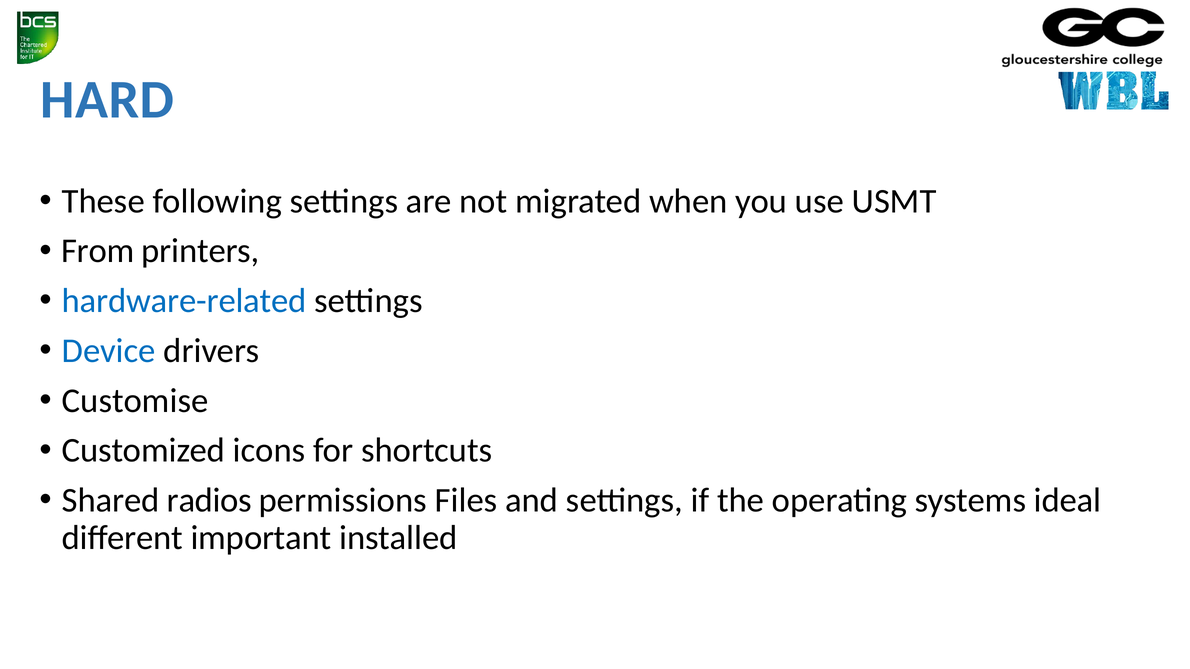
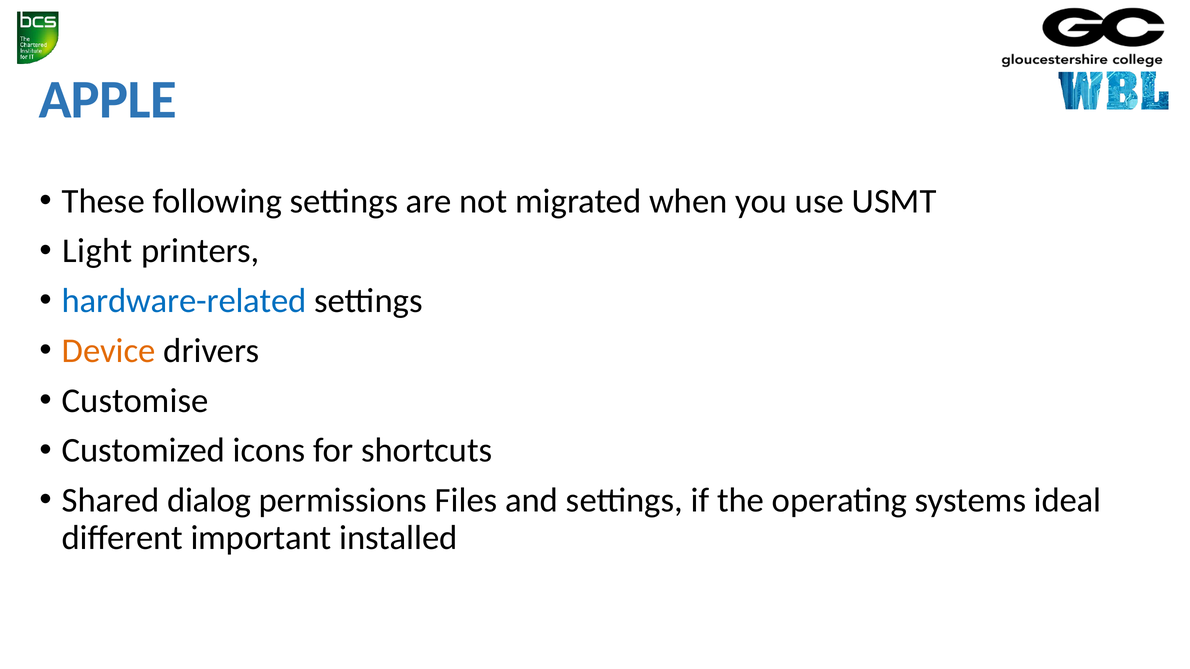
HARD: HARD -> APPLE
From: From -> Light
Device colour: blue -> orange
radios: radios -> dialog
